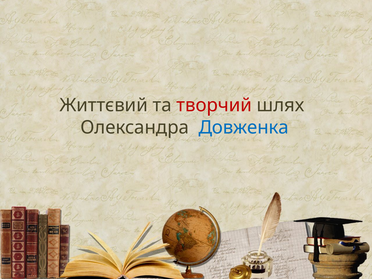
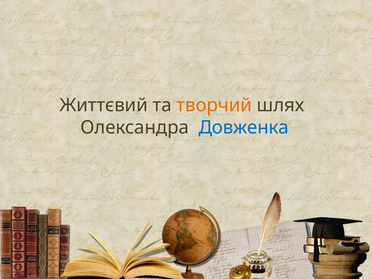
творчий colour: red -> orange
